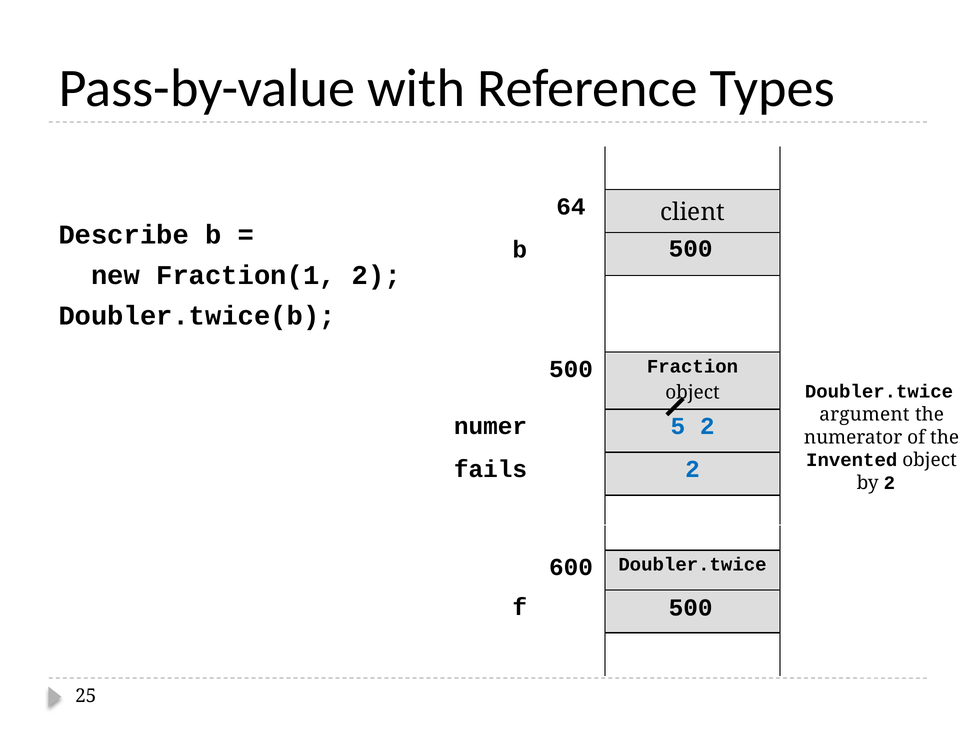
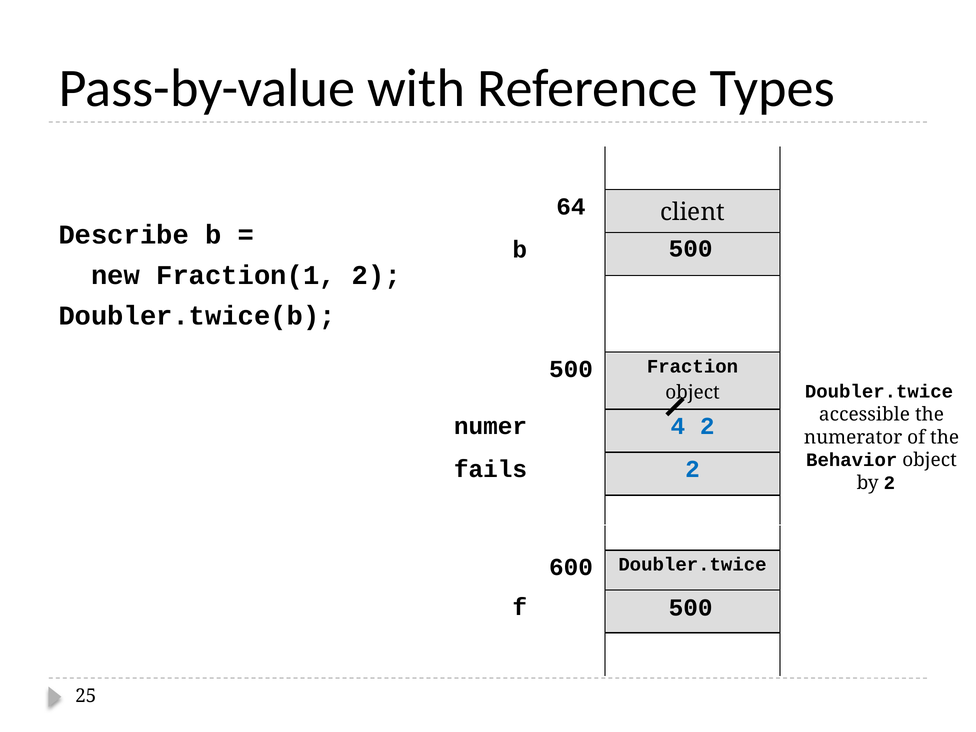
argument: argument -> accessible
5: 5 -> 4
Invented: Invented -> Behavior
